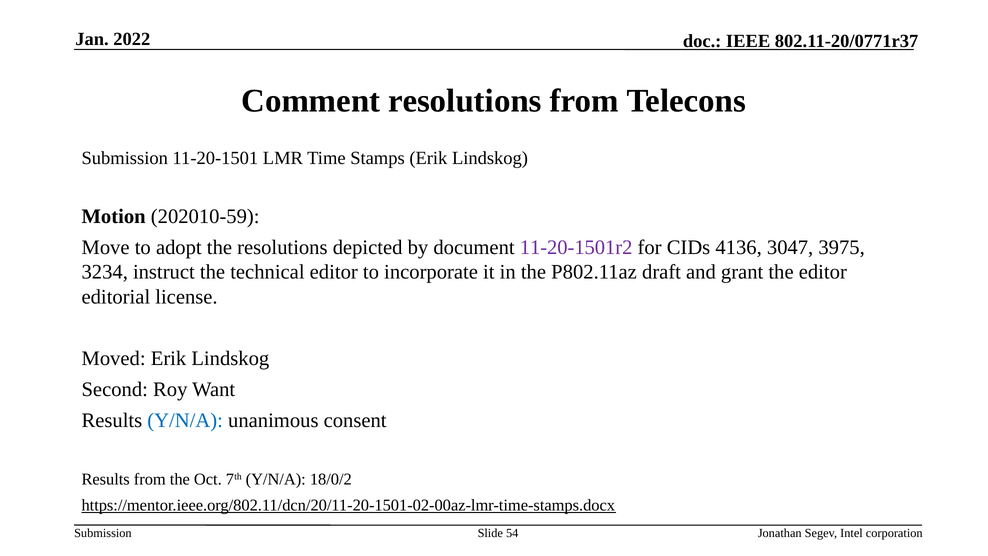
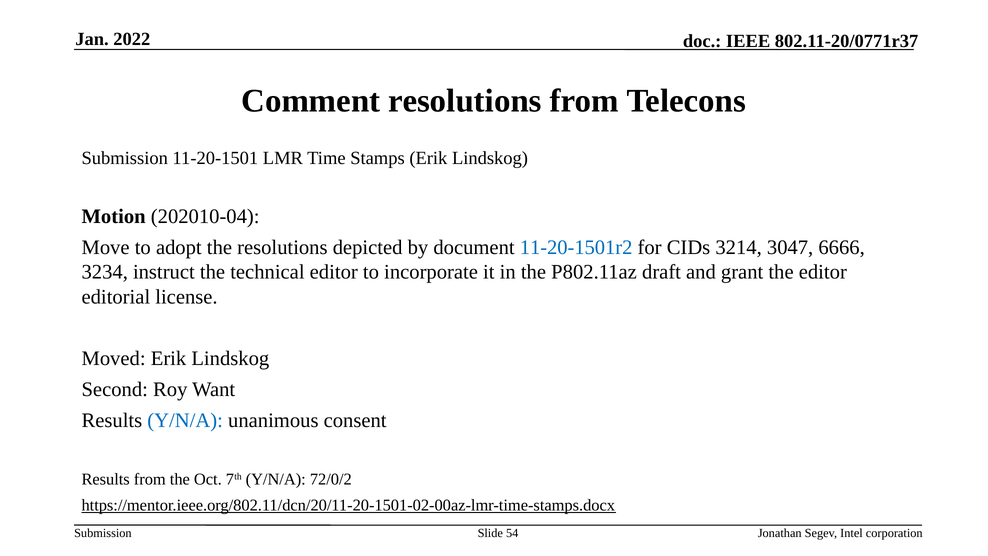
202010-59: 202010-59 -> 202010-04
11-20-1501r2 colour: purple -> blue
4136: 4136 -> 3214
3975: 3975 -> 6666
18/0/2: 18/0/2 -> 72/0/2
